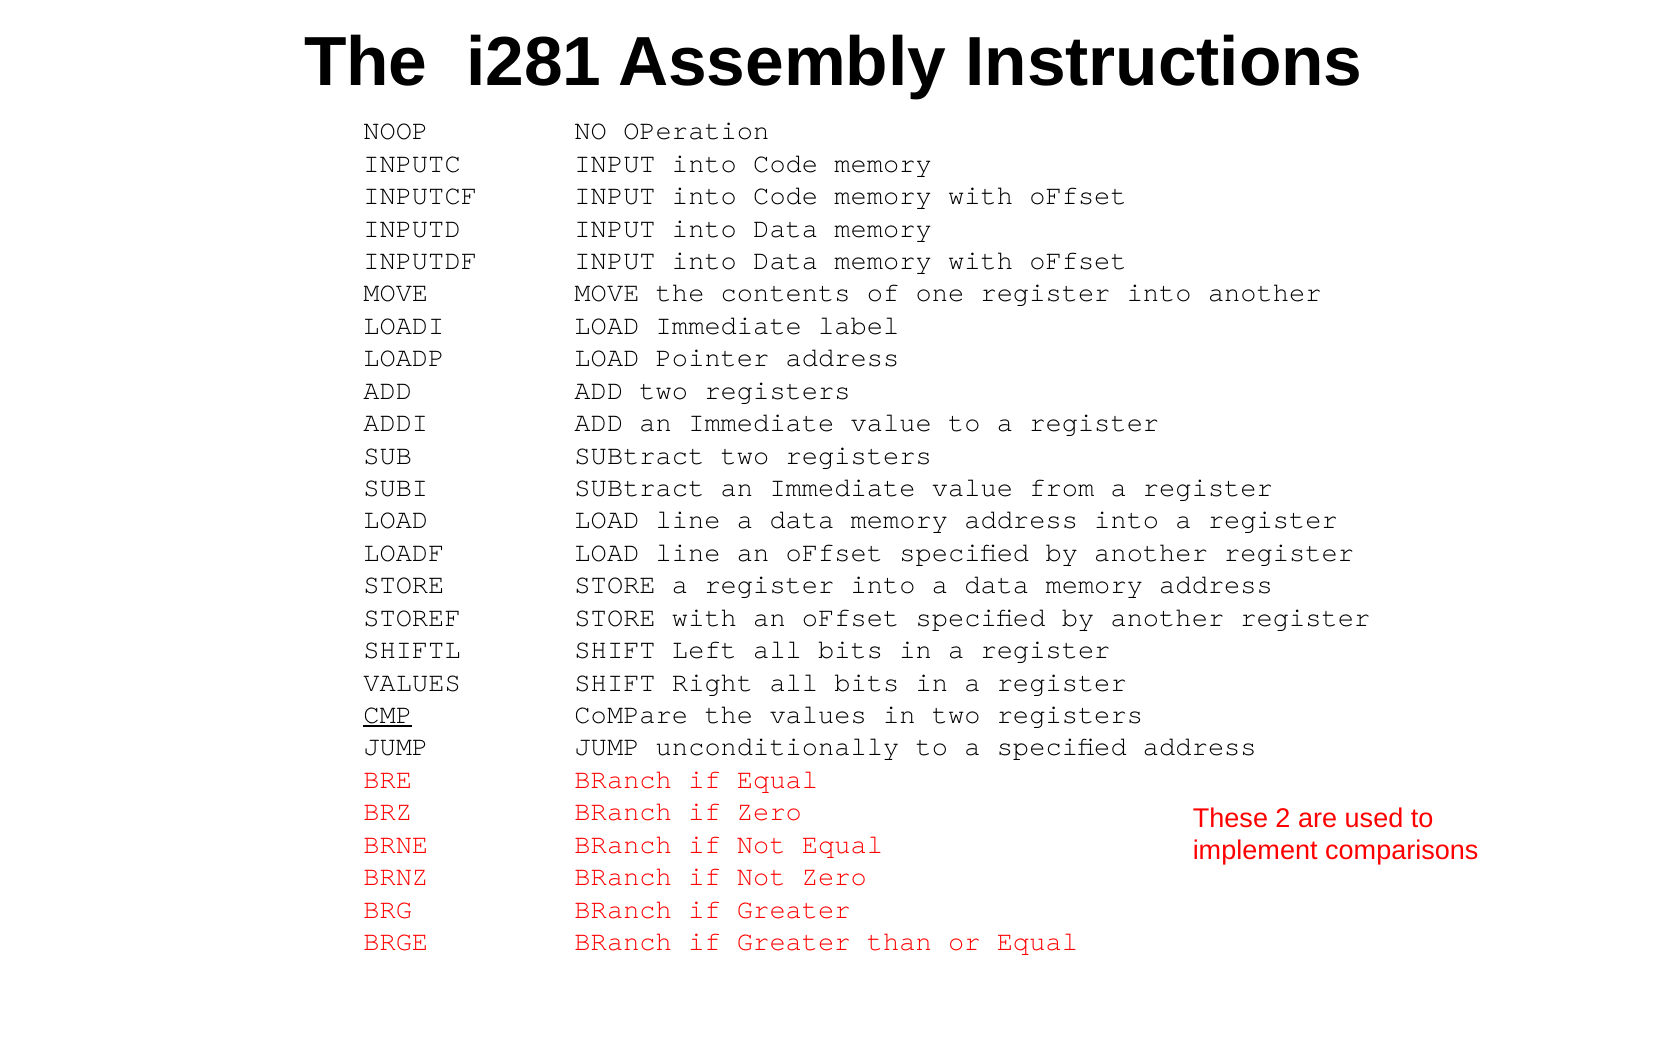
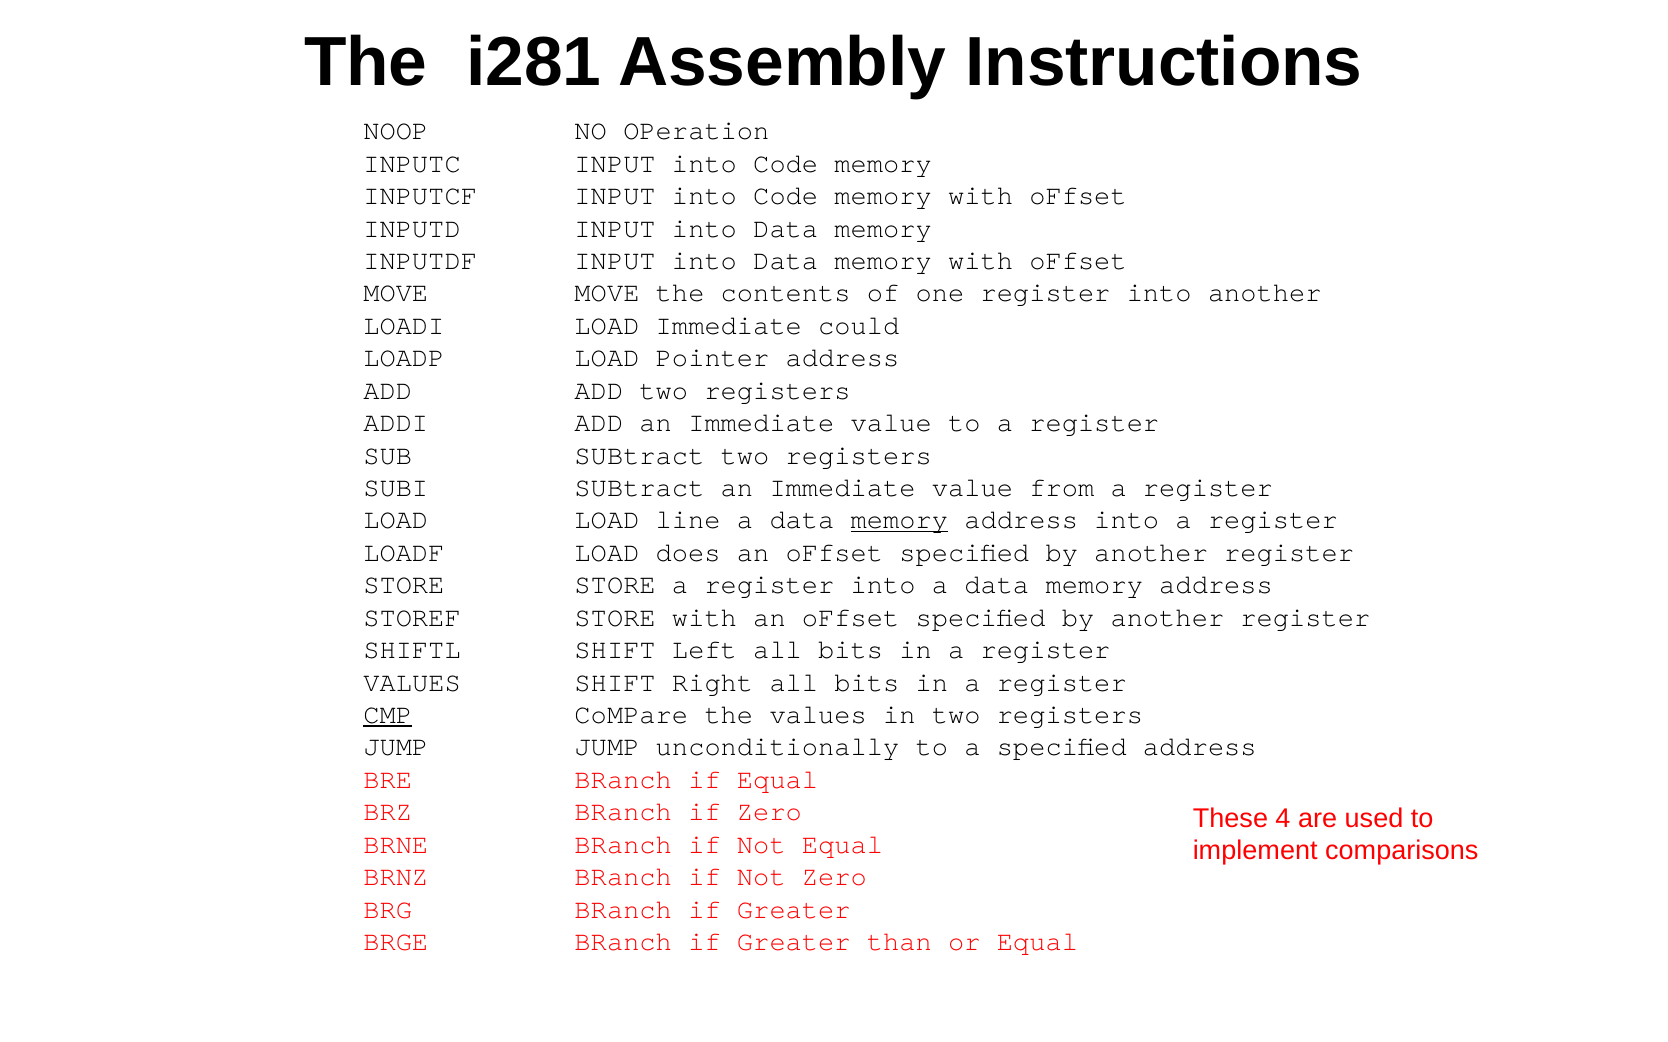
label: label -> could
memory at (899, 520) underline: none -> present
LOADF LOAD line: line -> does
2: 2 -> 4
